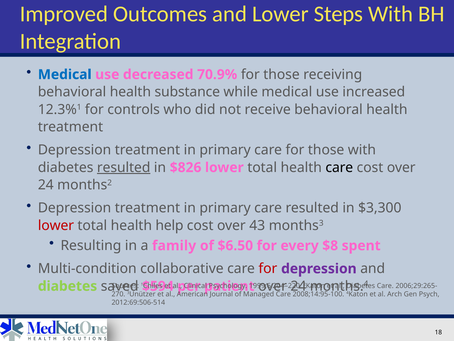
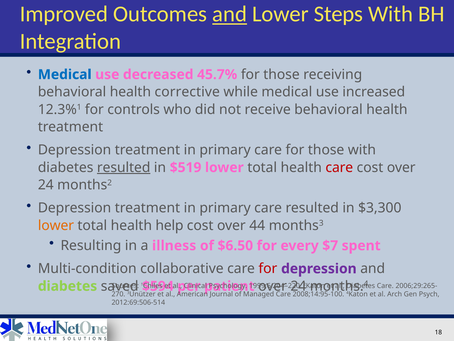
and at (230, 14) underline: none -> present
70.9%: 70.9% -> 45.7%
substance: substance -> corrective
$826: $826 -> $519
care at (339, 167) colour: black -> red
lower at (56, 225) colour: red -> orange
43: 43 -> 44
family: family -> illness
$8: $8 -> $7
